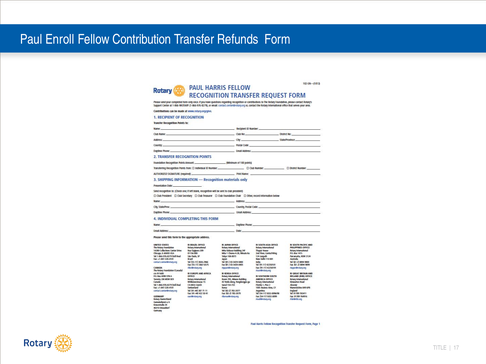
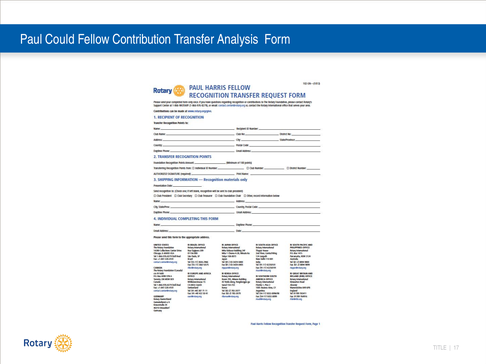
Enroll: Enroll -> Could
Refunds: Refunds -> Analysis
